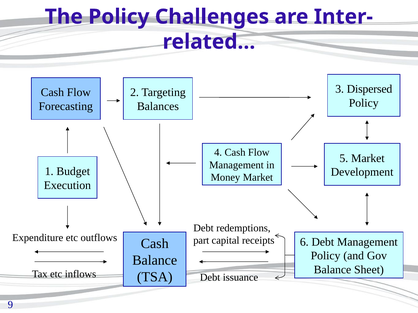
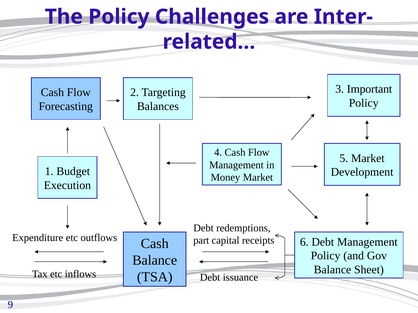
Dispersed: Dispersed -> Important
